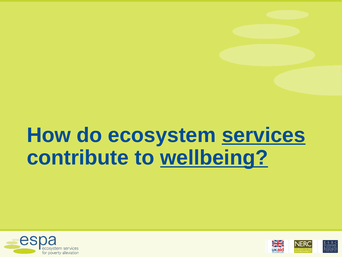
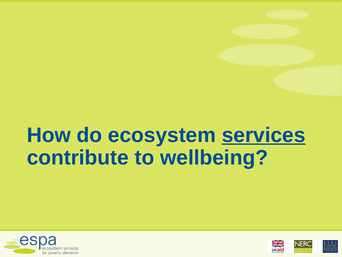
wellbeing underline: present -> none
